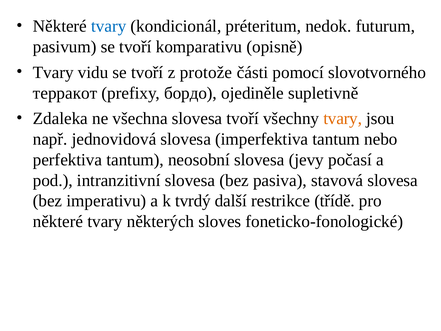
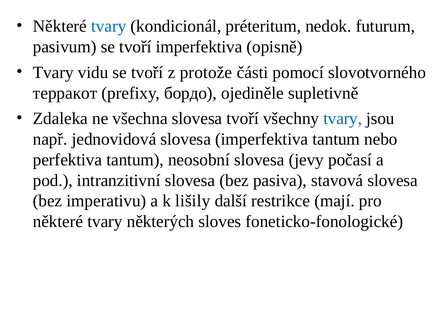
tvoří komparativu: komparativu -> imperfektiva
tvary at (343, 118) colour: orange -> blue
tvrdý: tvrdý -> lišily
třídě: třídě -> mají
